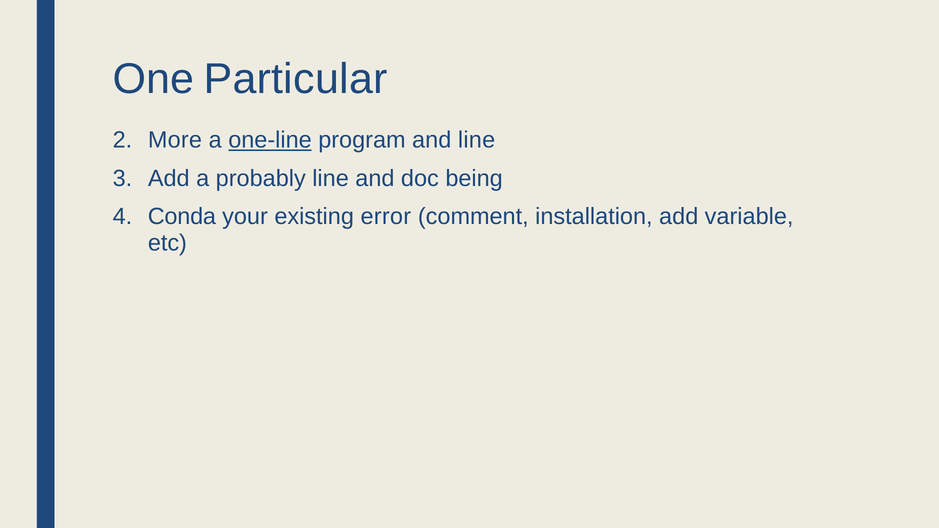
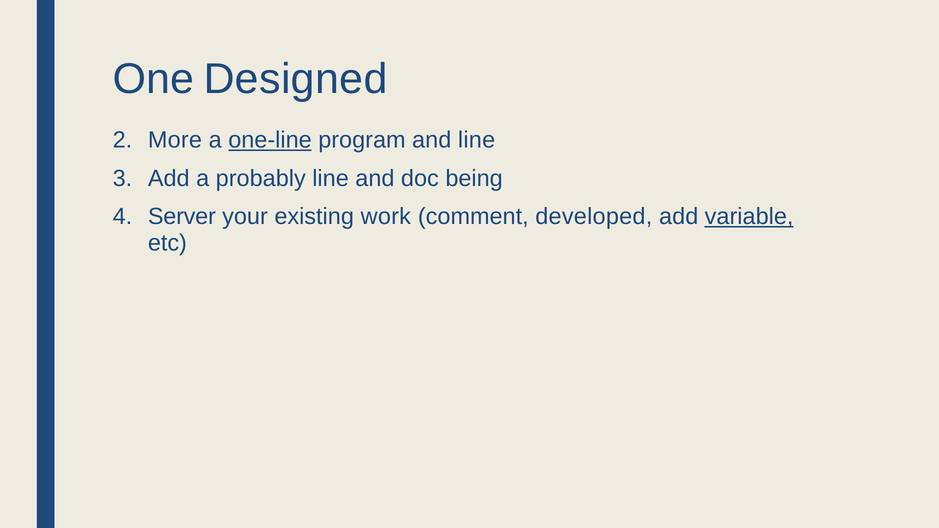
Particular: Particular -> Designed
Conda: Conda -> Server
error: error -> work
installation: installation -> developed
variable underline: none -> present
